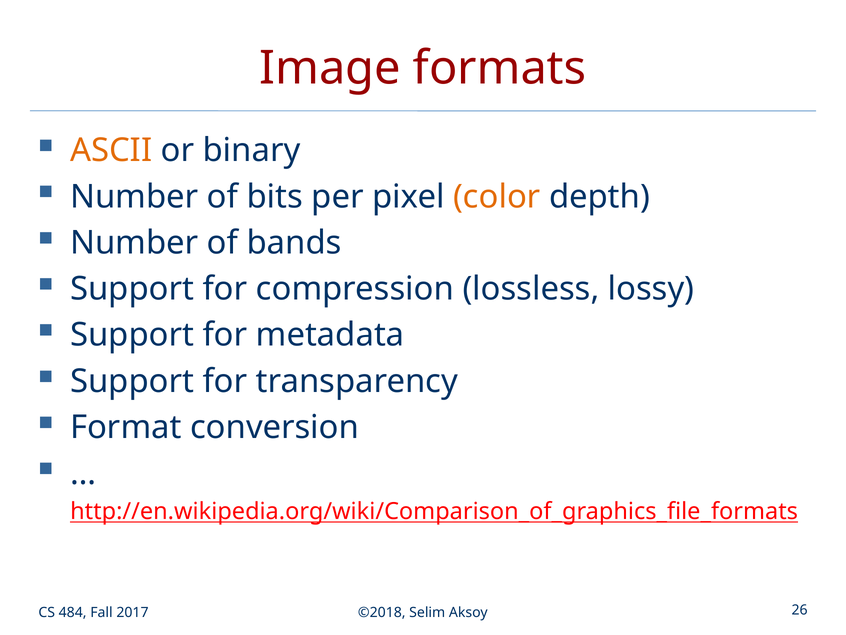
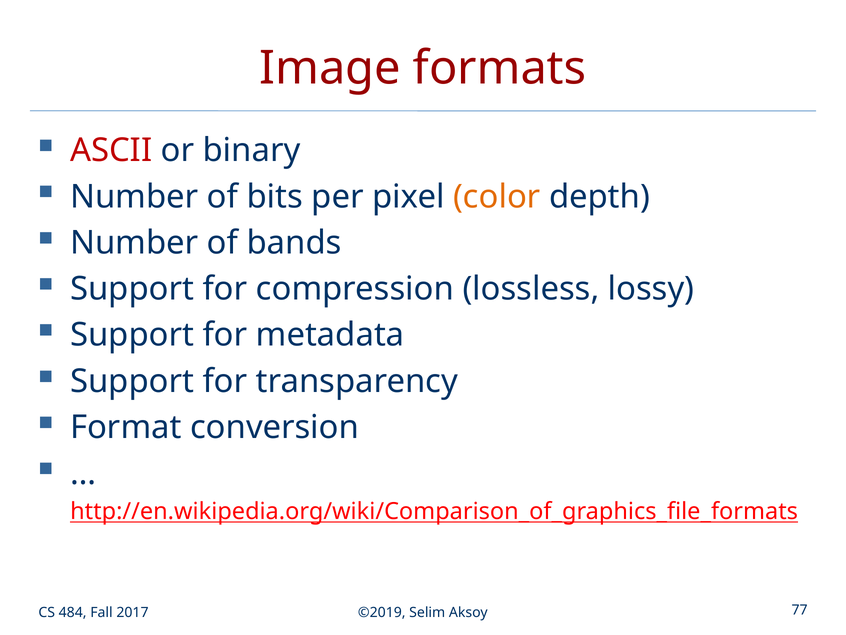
ASCII colour: orange -> red
©2018: ©2018 -> ©2019
26: 26 -> 77
